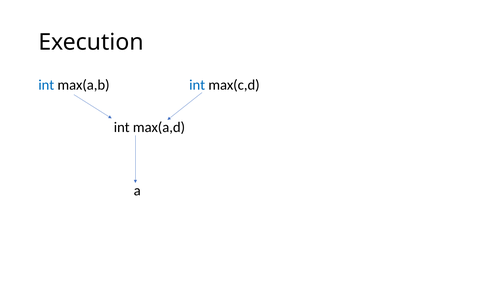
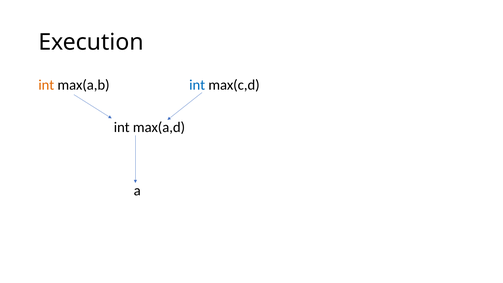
int at (46, 85) colour: blue -> orange
